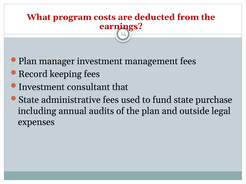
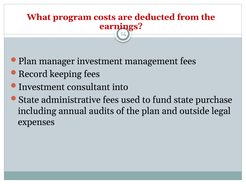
that: that -> into
